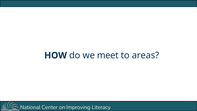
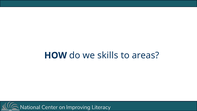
meet: meet -> skills
